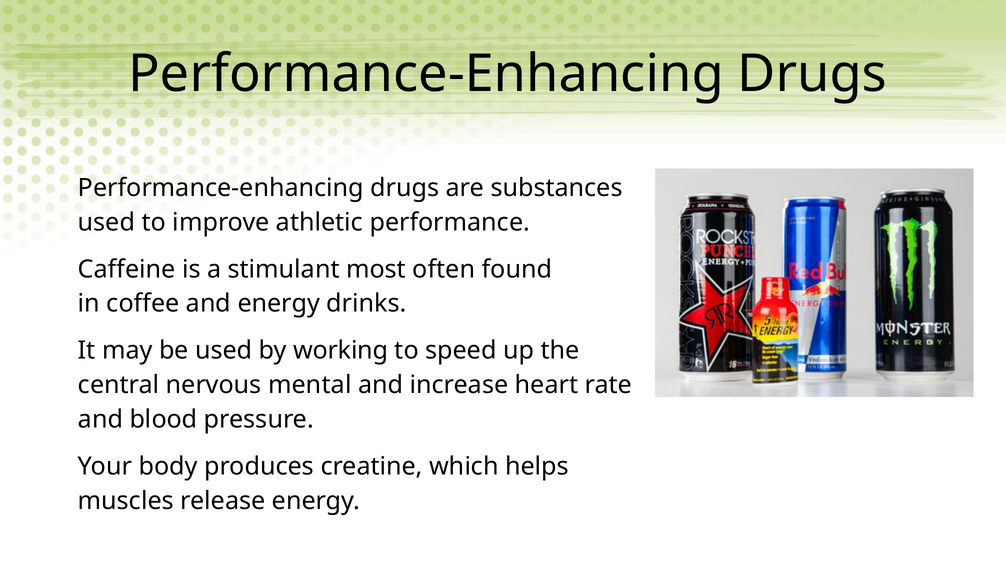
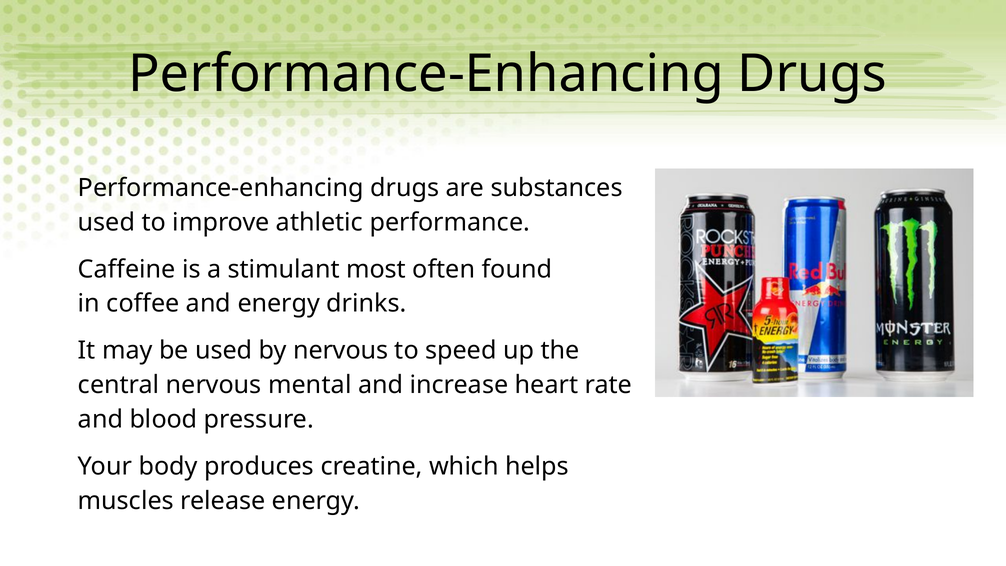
by working: working -> nervous
